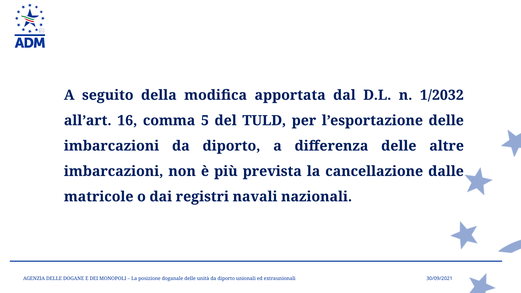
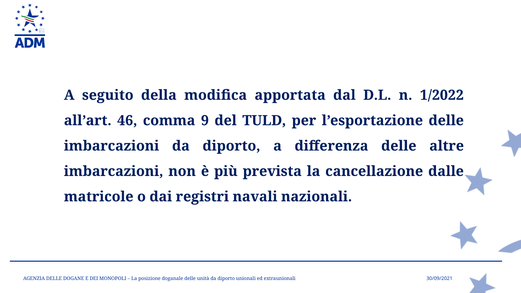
1/2032: 1/2032 -> 1/2022
16: 16 -> 46
5: 5 -> 9
